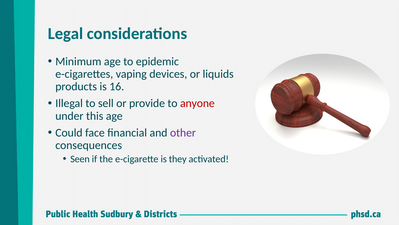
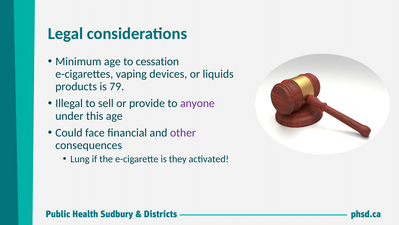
epidemic: epidemic -> cessation
16: 16 -> 79
anyone colour: red -> purple
Seen: Seen -> Lung
